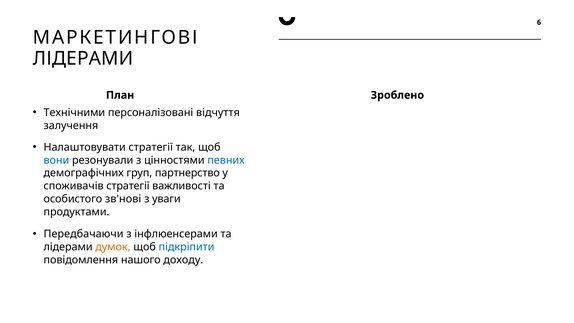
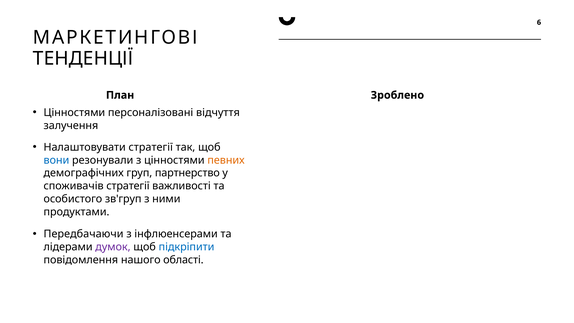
ЛІДЕРАМИ at (83, 58): ЛІДЕРАМИ -> ТЕНДЕНЦІЇ
Технічними at (74, 113): Технічними -> Цінностями
певних colour: blue -> orange
зв'нові: зв'нові -> зв'груп
уваги: уваги -> ними
думок colour: orange -> purple
доходу: доходу -> області
